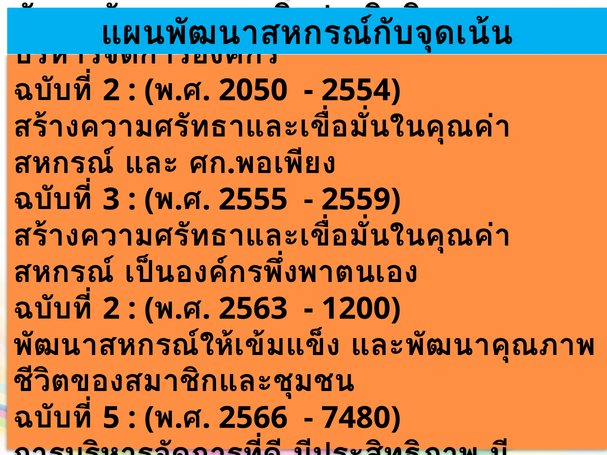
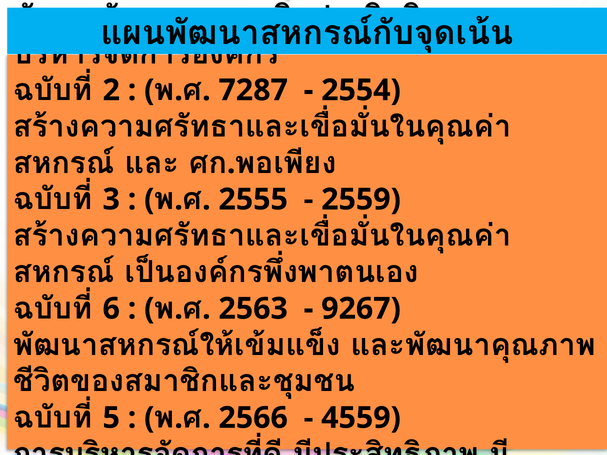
2050: 2050 -> 7287
2 at (111, 309): 2 -> 6
1200: 1200 -> 9267
7480: 7480 -> 4559
